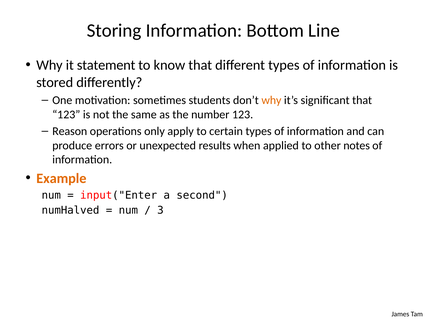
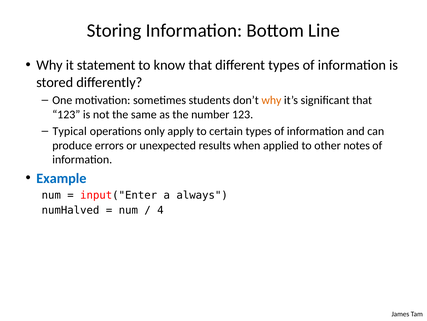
Reason: Reason -> Typical
Example colour: orange -> blue
second: second -> always
3: 3 -> 4
